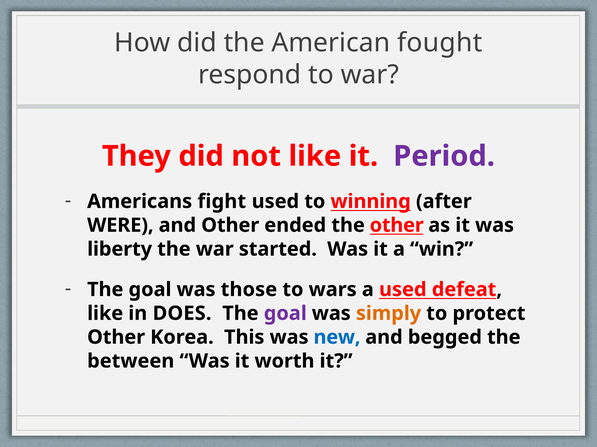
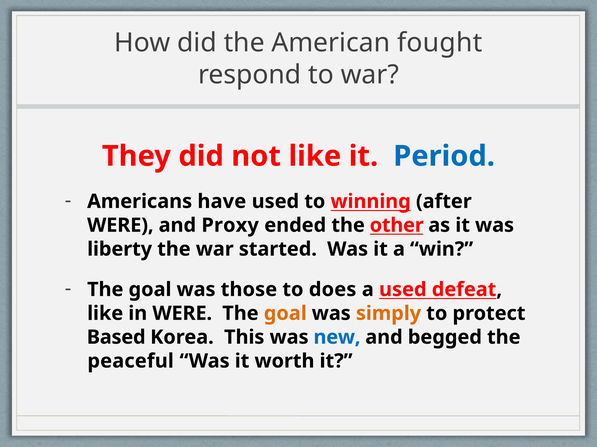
Period colour: purple -> blue
fight: fight -> have
and Other: Other -> Proxy
wars: wars -> does
in DOES: DOES -> WERE
goal at (285, 314) colour: purple -> orange
Other at (116, 338): Other -> Based
between: between -> peaceful
